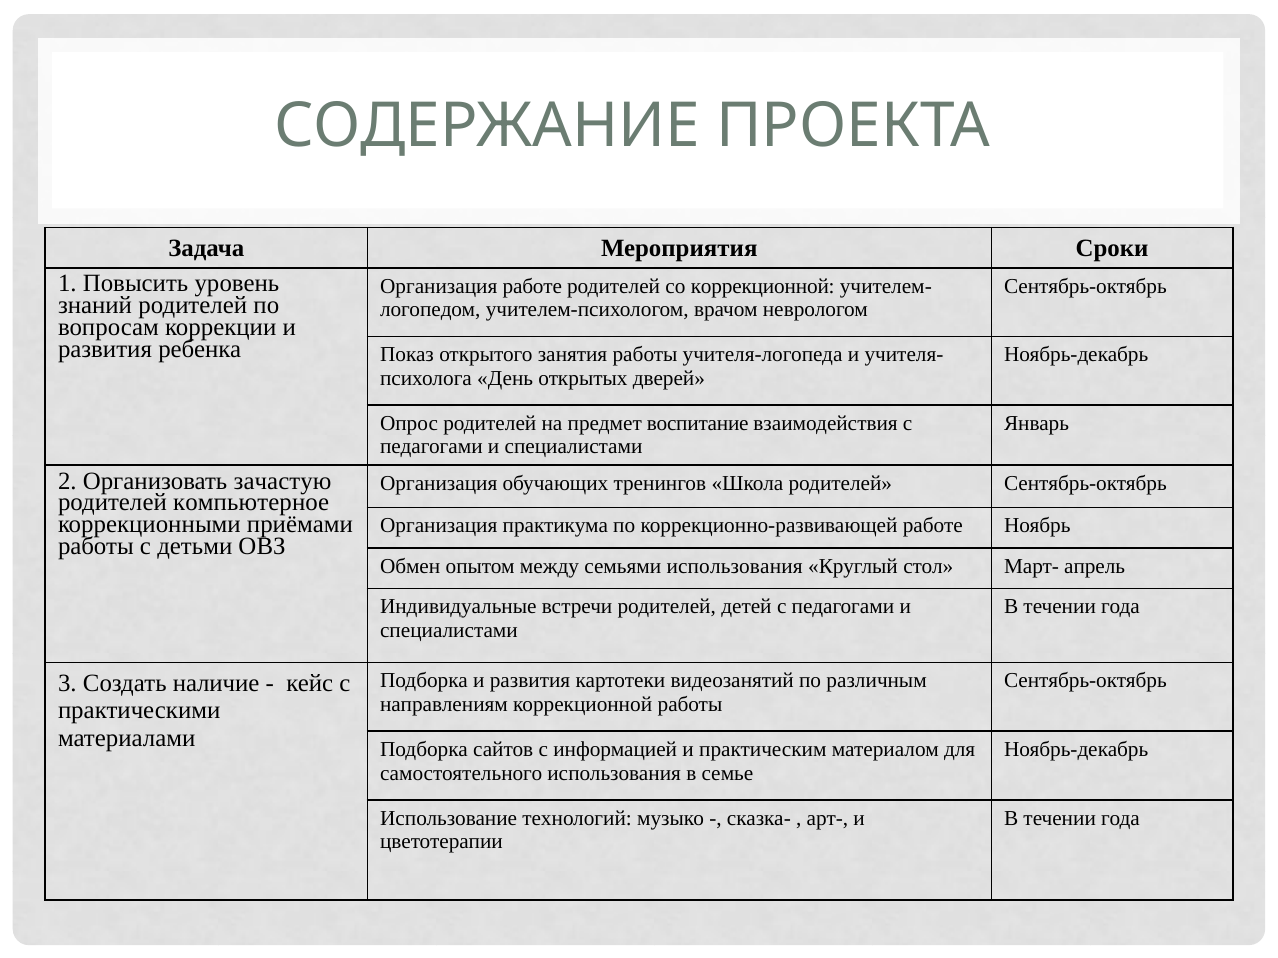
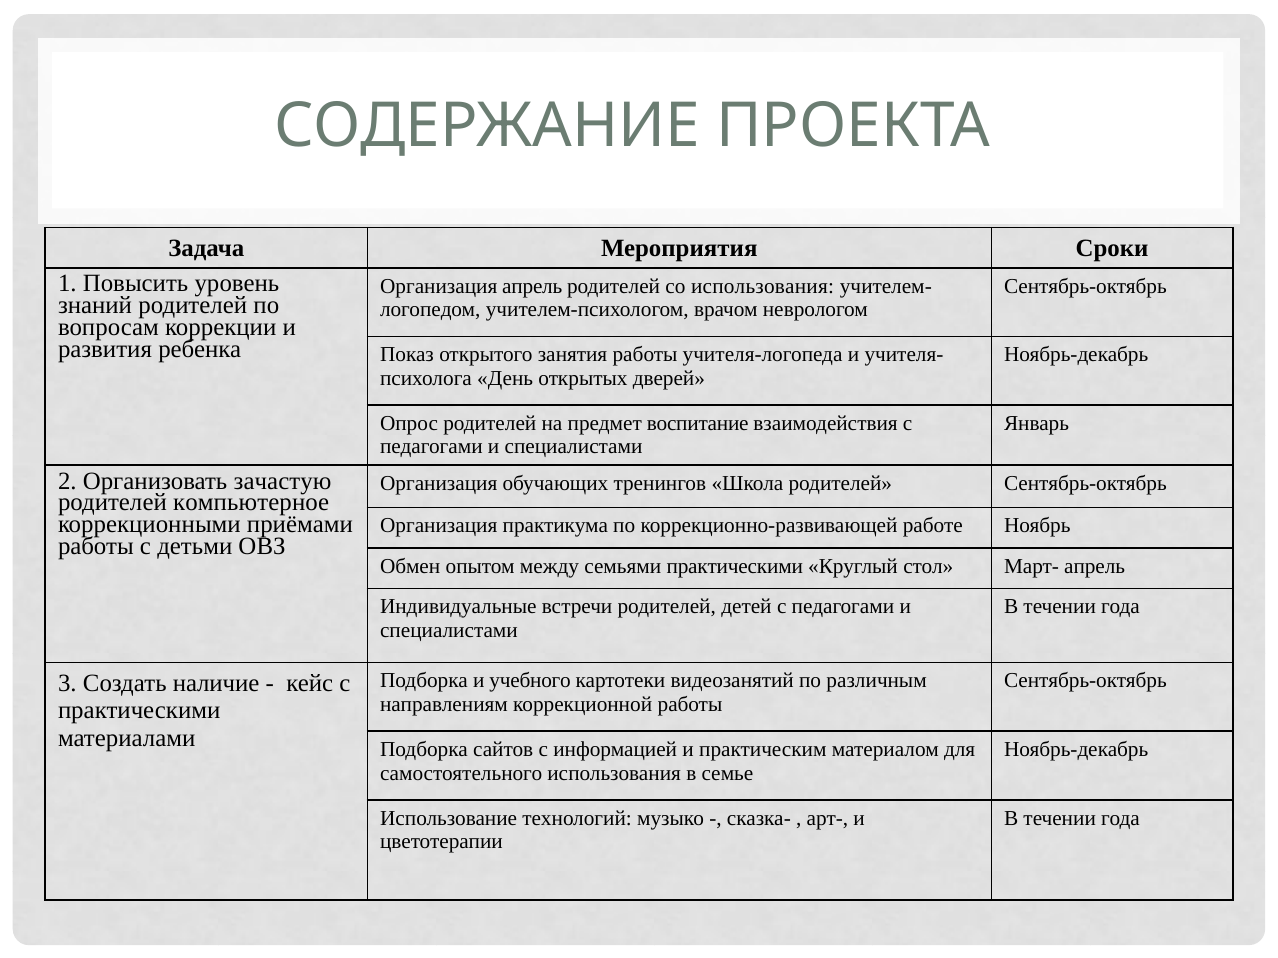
Организация работе: работе -> апрель
со коррекционной: коррекционной -> использования
семьями использования: использования -> практическими
Подборка и развития: развития -> учебного
